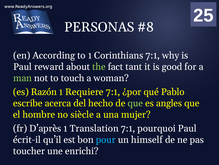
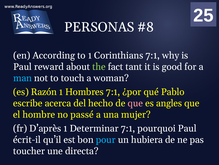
man colour: light green -> light blue
Requiere: Requiere -> Hombres
que at (135, 103) colour: light green -> pink
siècle: siècle -> passé
Translation: Translation -> Determinar
himself: himself -> hubiera
enrichi: enrichi -> directa
